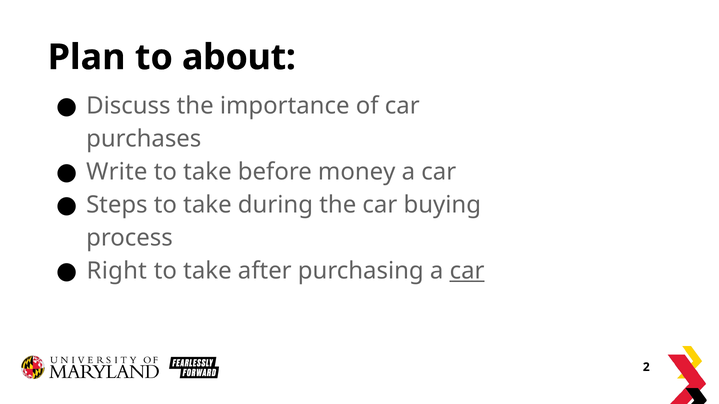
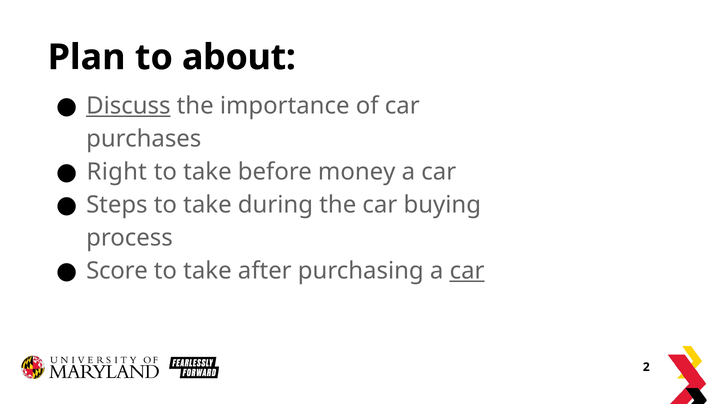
Discuss underline: none -> present
Write: Write -> Right
Right: Right -> Score
